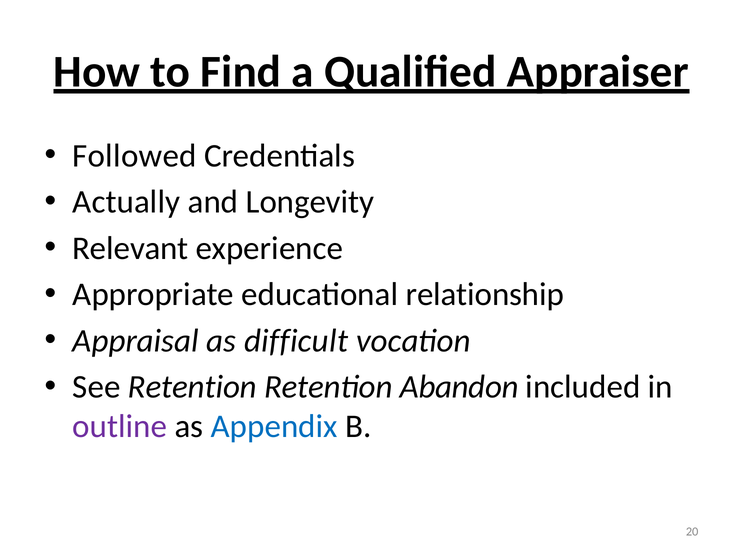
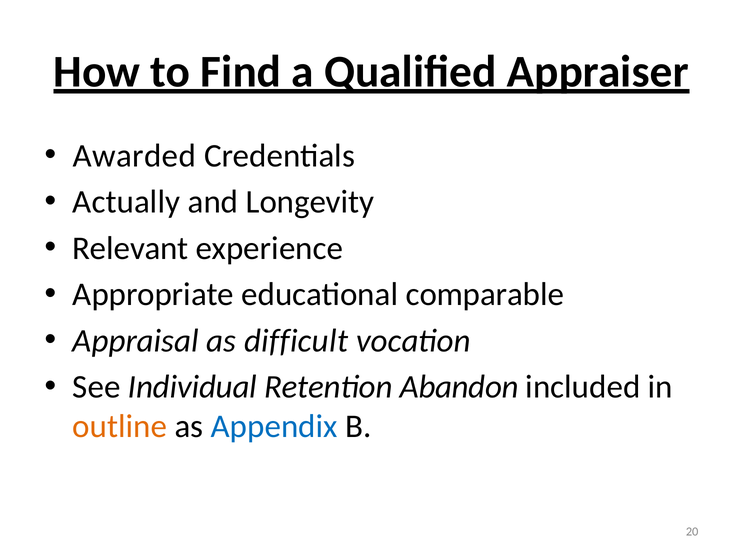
Followed: Followed -> Awarded
relationship: relationship -> comparable
See Retention: Retention -> Individual
outline colour: purple -> orange
